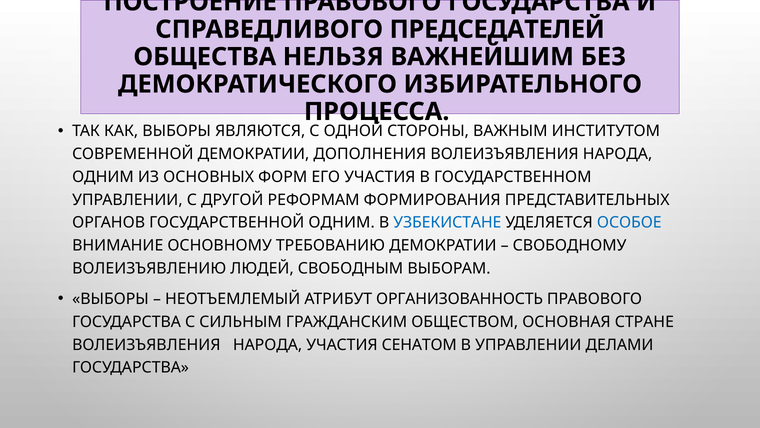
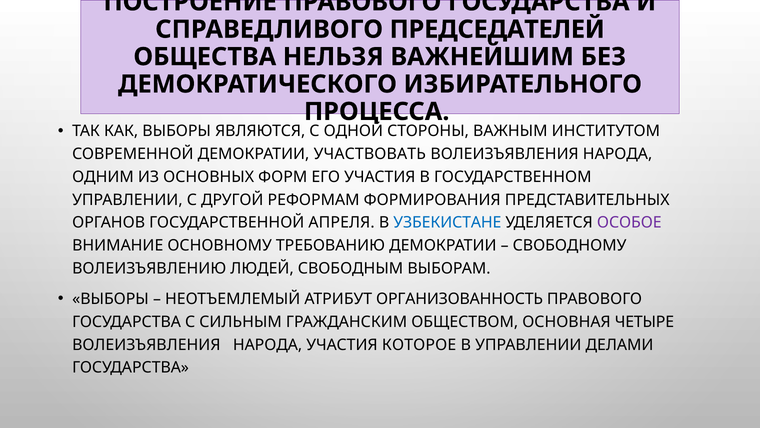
ДОПОЛНЕНИЯ: ДОПОЛНЕНИЯ -> УЧАСТВОВАТЬ
ГОСУДАРСТВЕННОЙ ОДНИМ: ОДНИМ -> АПРЕЛЯ
ОСОБОЕ colour: blue -> purple
СТРАНЕ: СТРАНЕ -> ЧЕТЫРЕ
СЕНАТОМ: СЕНАТОМ -> КОТОРОЕ
